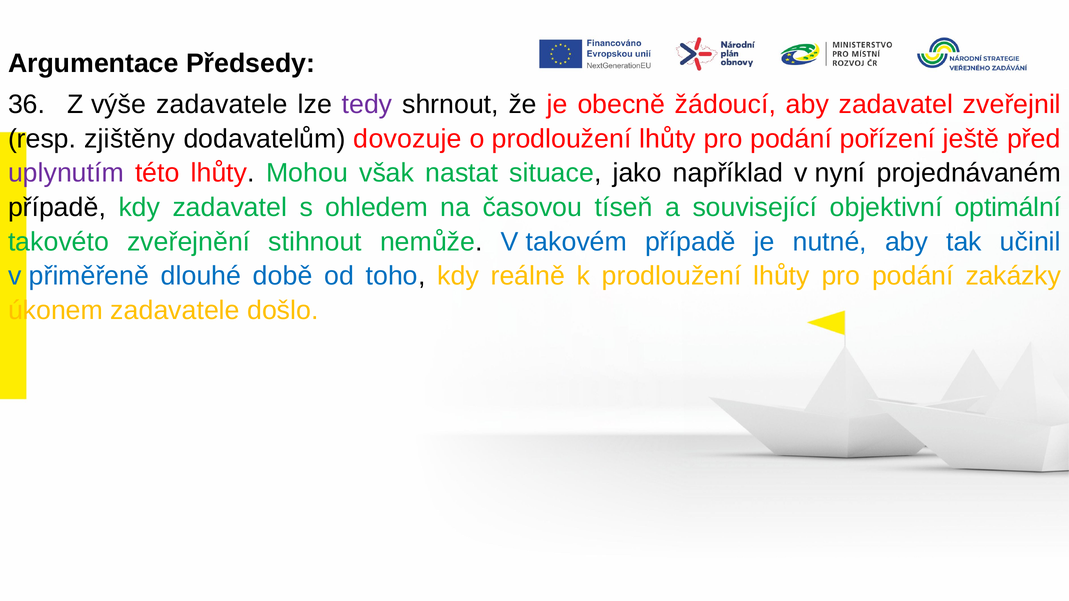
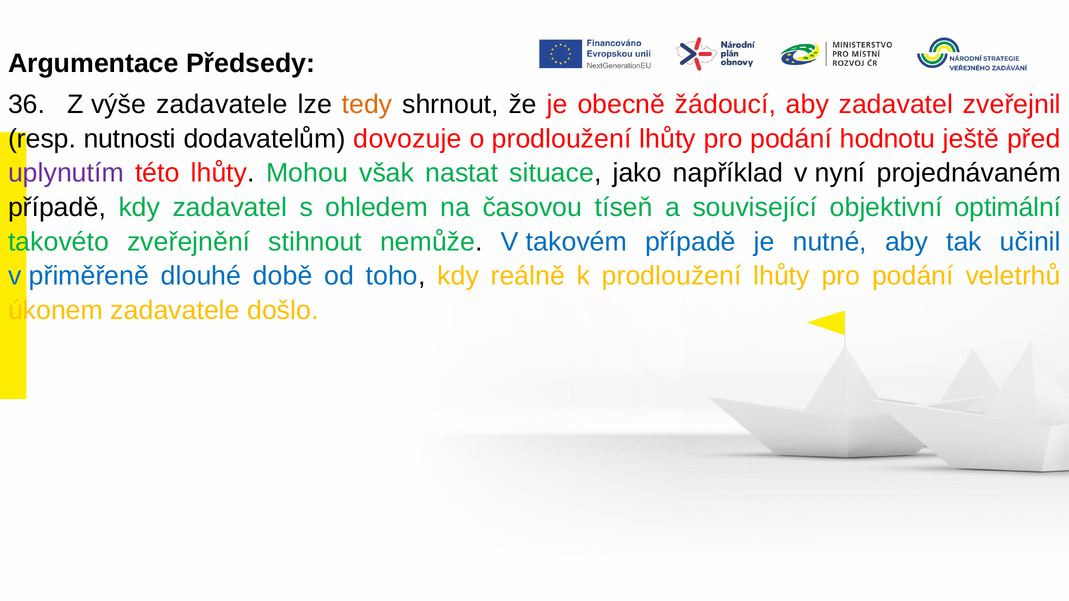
tedy colour: purple -> orange
zjištěny: zjištěny -> nutnosti
pořízení: pořízení -> hodnotu
zakázky: zakázky -> veletrhů
